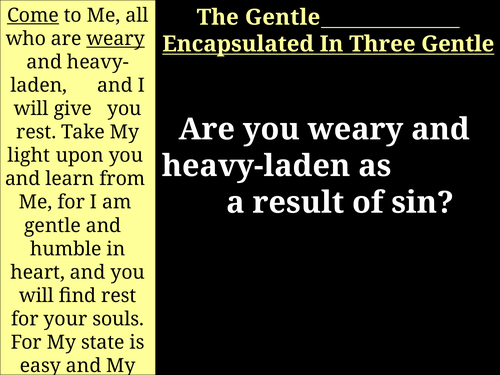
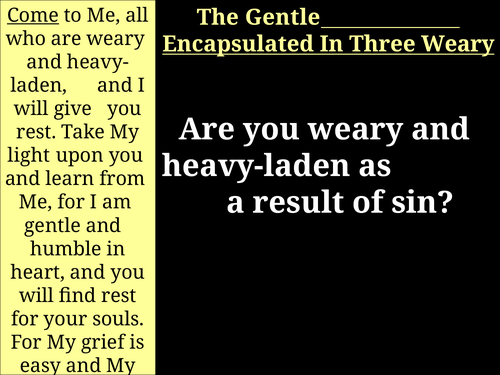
weary at (116, 39) underline: present -> none
Three Gentle: Gentle -> Weary
state: state -> grief
